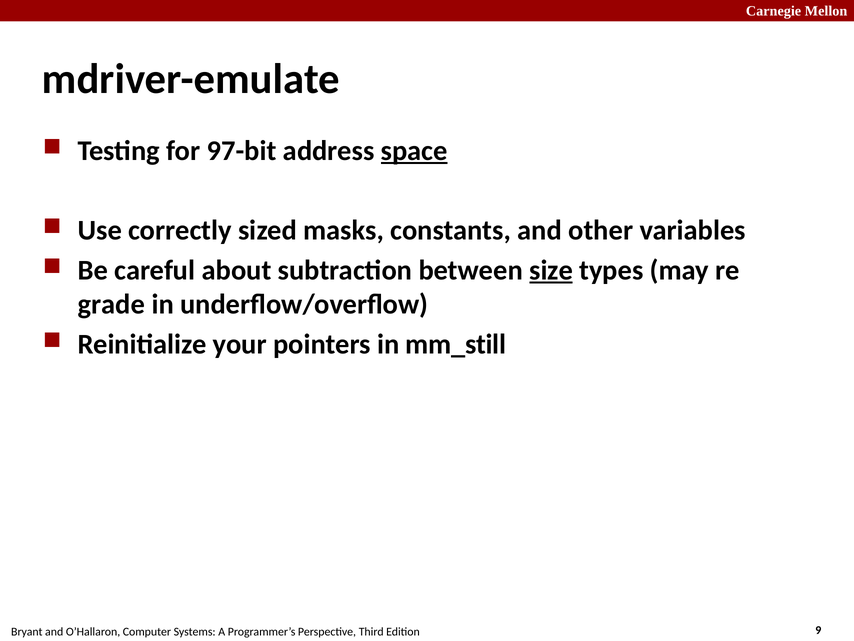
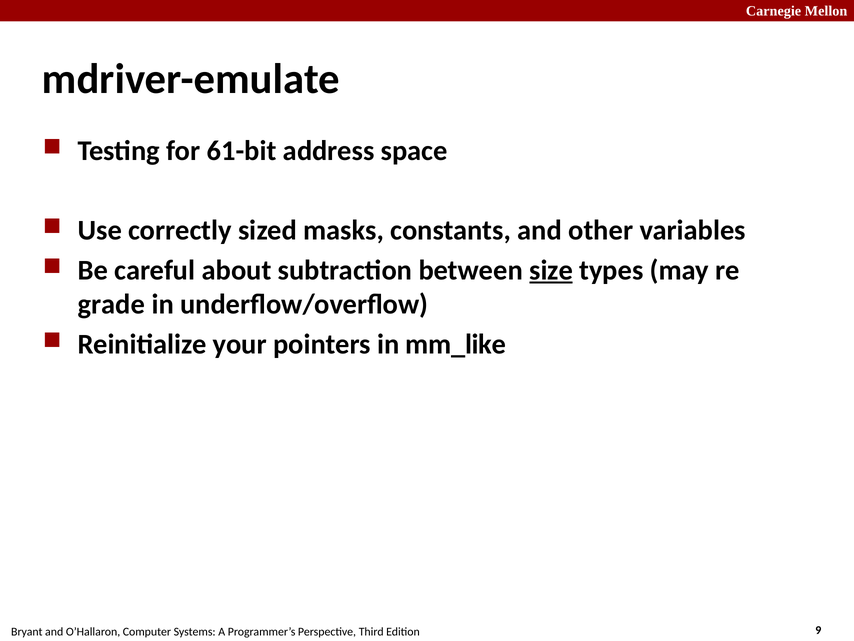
97-bit: 97-bit -> 61-bit
space underline: present -> none
mm_still: mm_still -> mm_like
